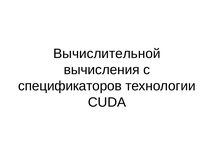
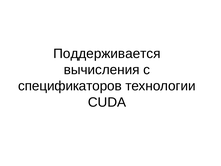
Вычислительной: Вычислительной -> Поддерживается
